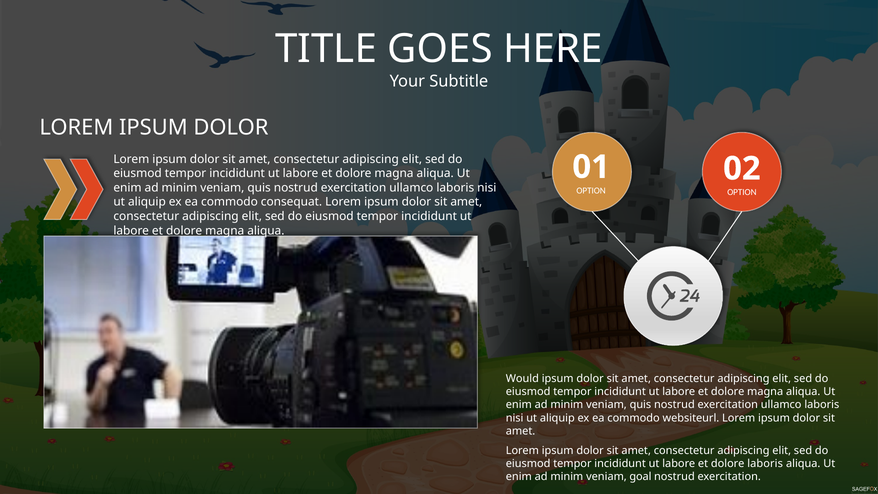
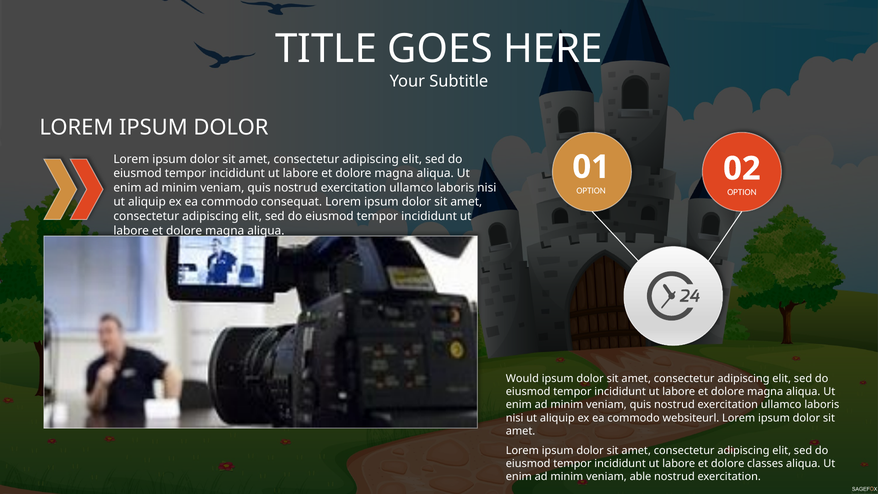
dolore laboris: laboris -> classes
goal: goal -> able
